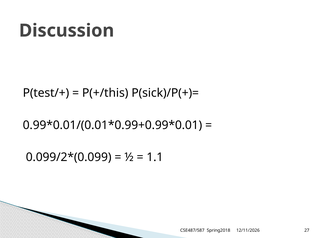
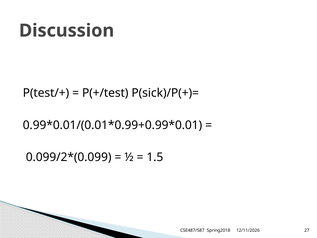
P(+/this: P(+/this -> P(+/test
1.1: 1.1 -> 1.5
